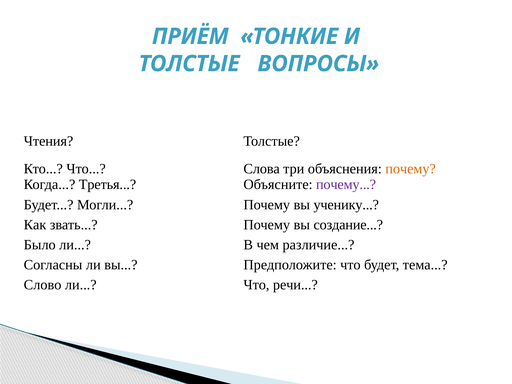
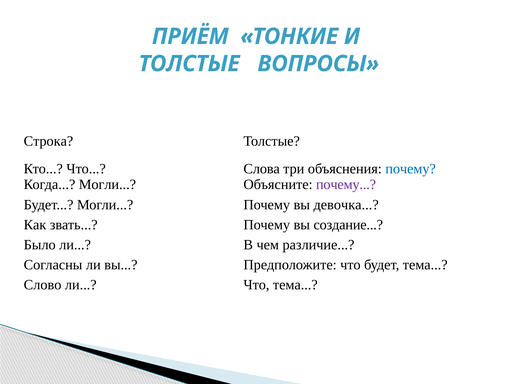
Чтения: Чтения -> Строка
почему at (411, 169) colour: orange -> blue
Когда Третья: Третья -> Могли
ученику: ученику -> девочка
Что речи: речи -> тема
